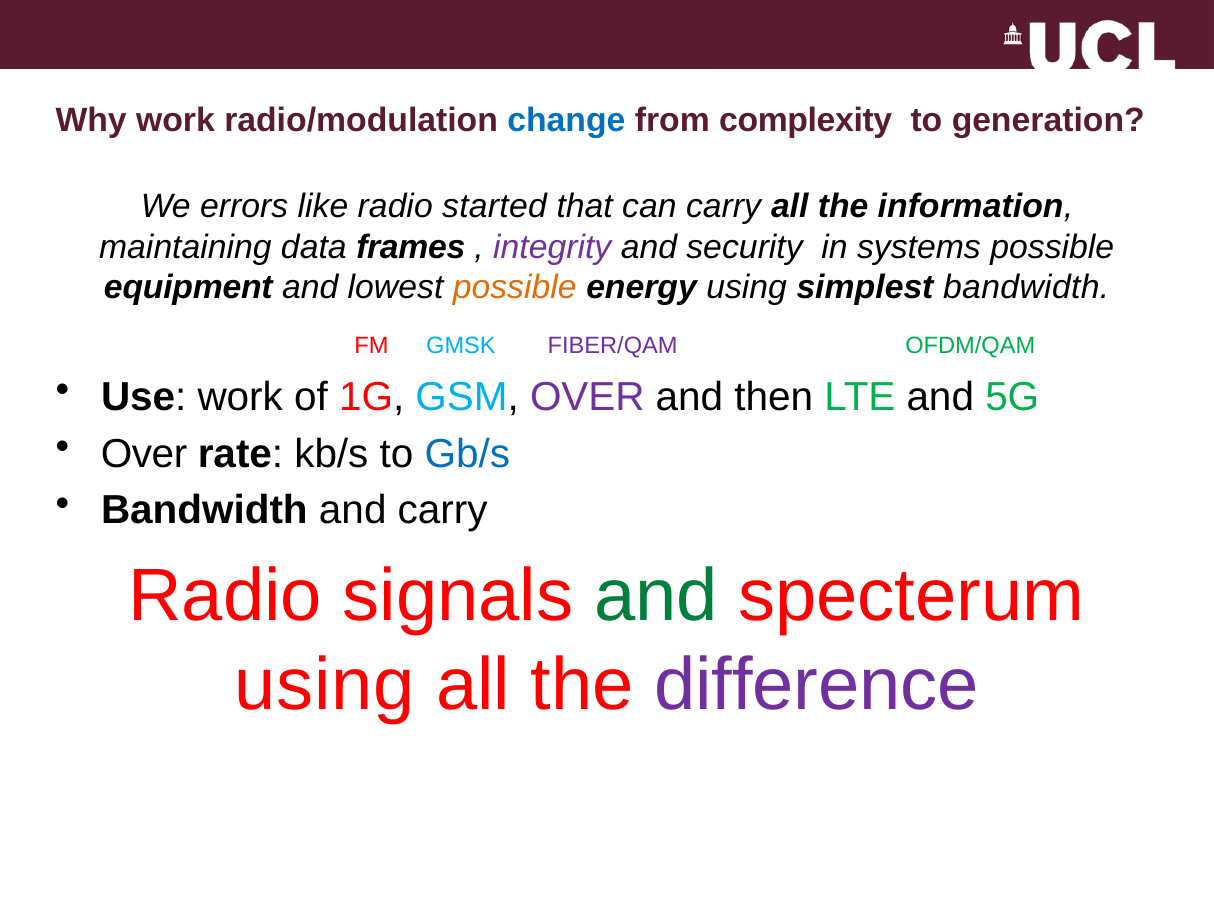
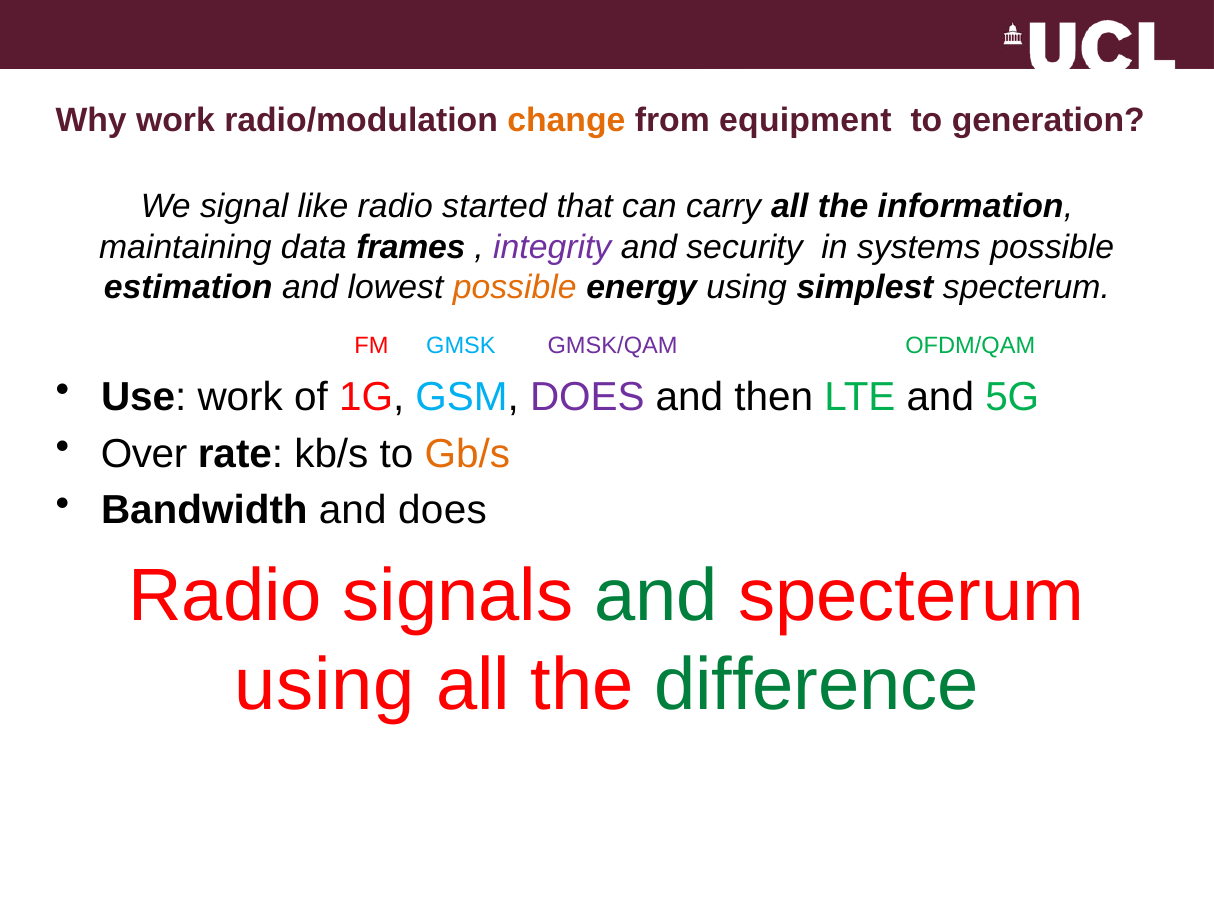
change colour: blue -> orange
complexity: complexity -> equipment
errors: errors -> signal
equipment: equipment -> estimation
simplest bandwidth: bandwidth -> specterum
FIBER/QAM: FIBER/QAM -> GMSK/QAM
GSM OVER: OVER -> DOES
Gb/s colour: blue -> orange
and carry: carry -> does
difference colour: purple -> green
